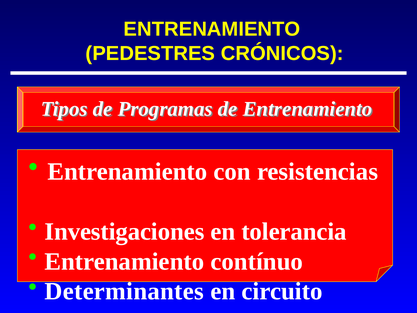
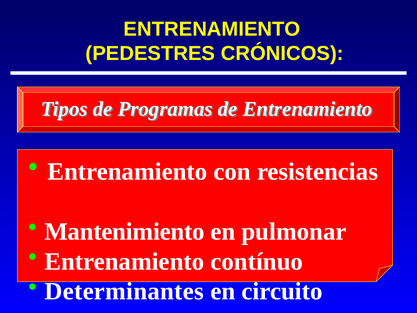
Investigaciones: Investigaciones -> Mantenimiento
tolerancia: tolerancia -> pulmonar
